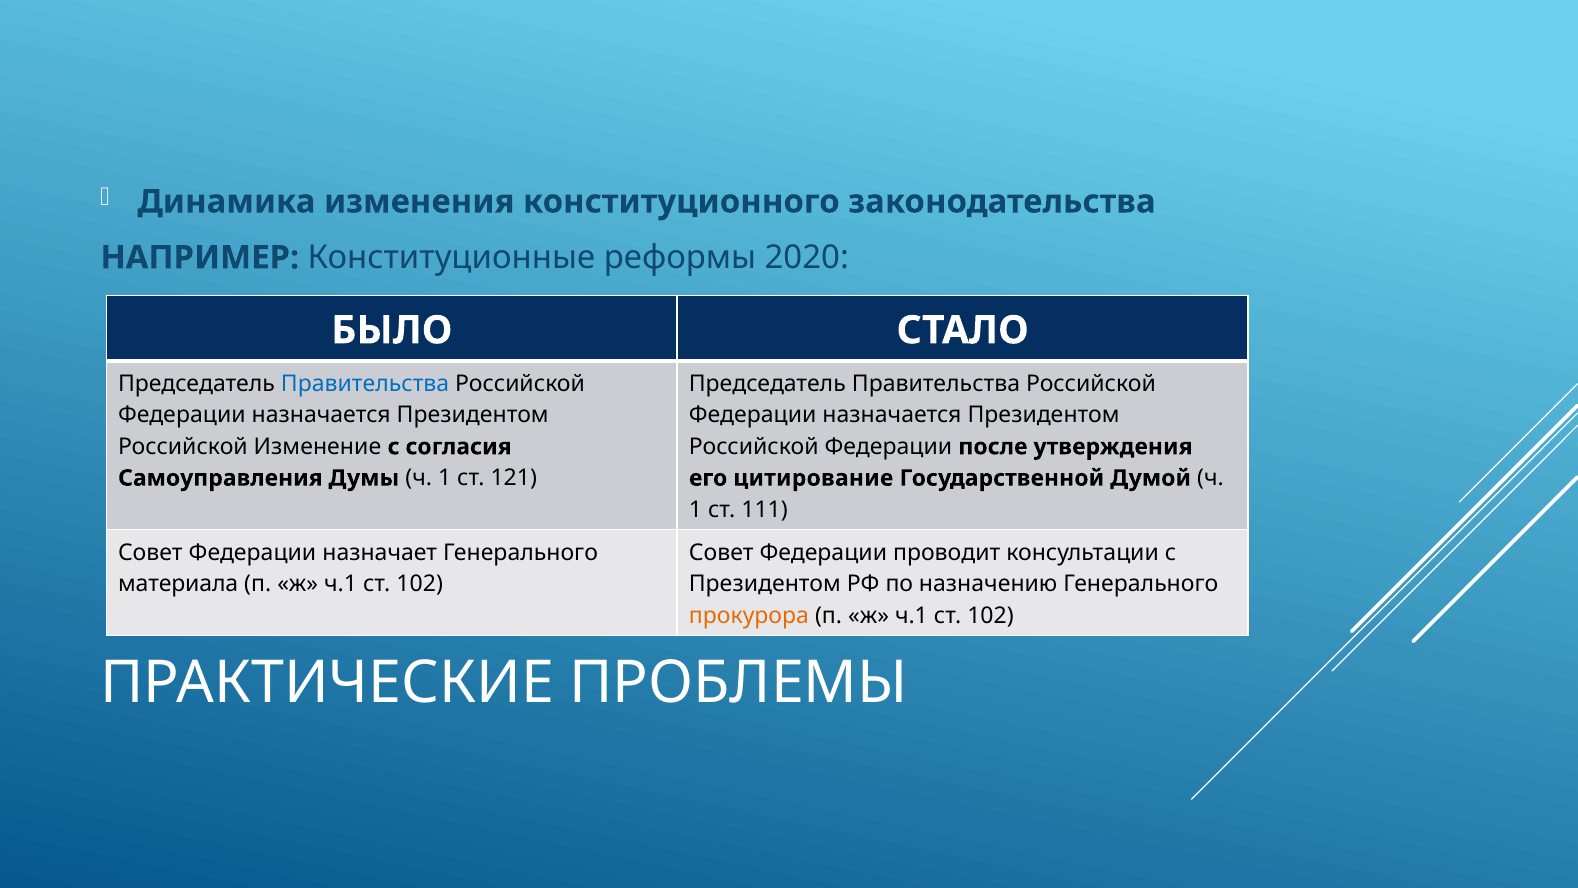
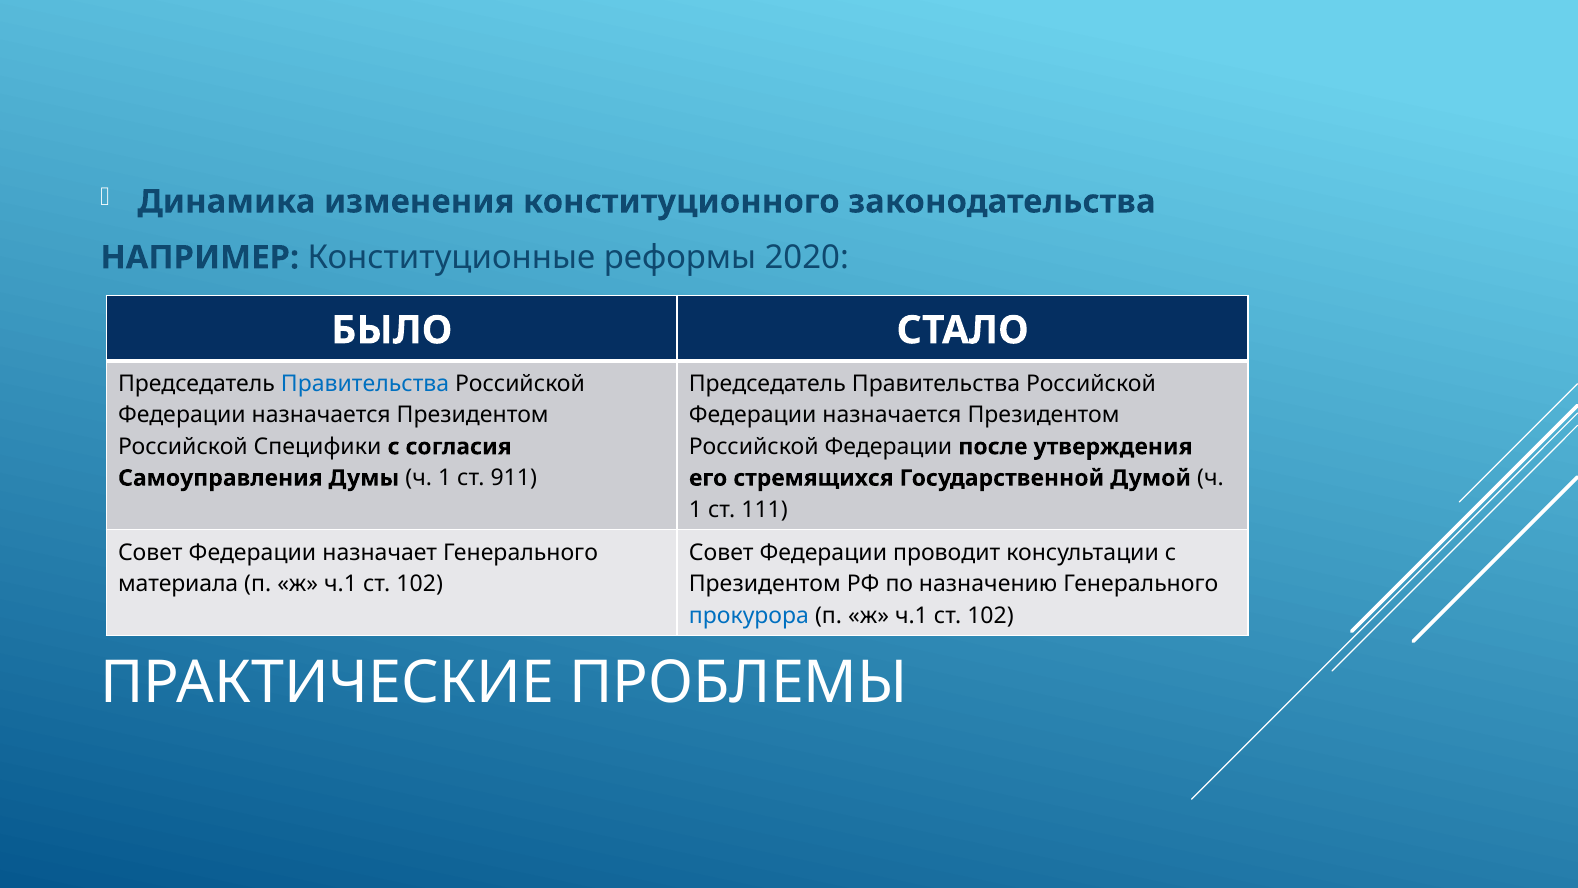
Изменение: Изменение -> Специфики
121: 121 -> 911
цитирование: цитирование -> стремящихся
прокурора colour: orange -> blue
